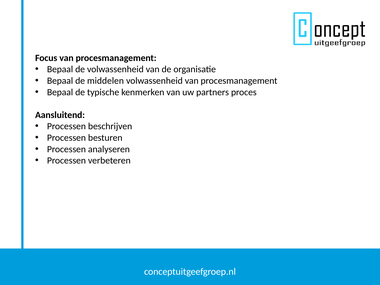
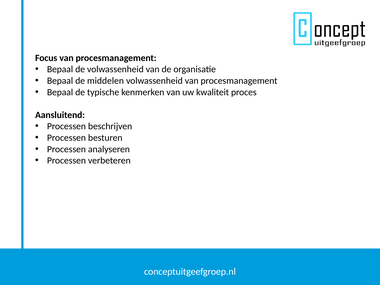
partners: partners -> kwaliteit
